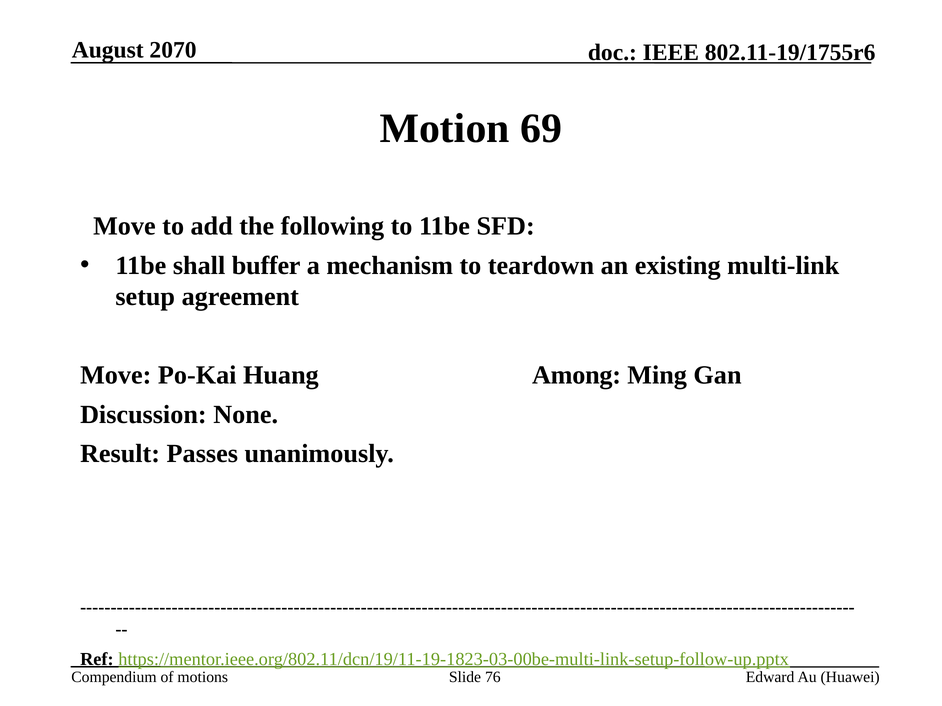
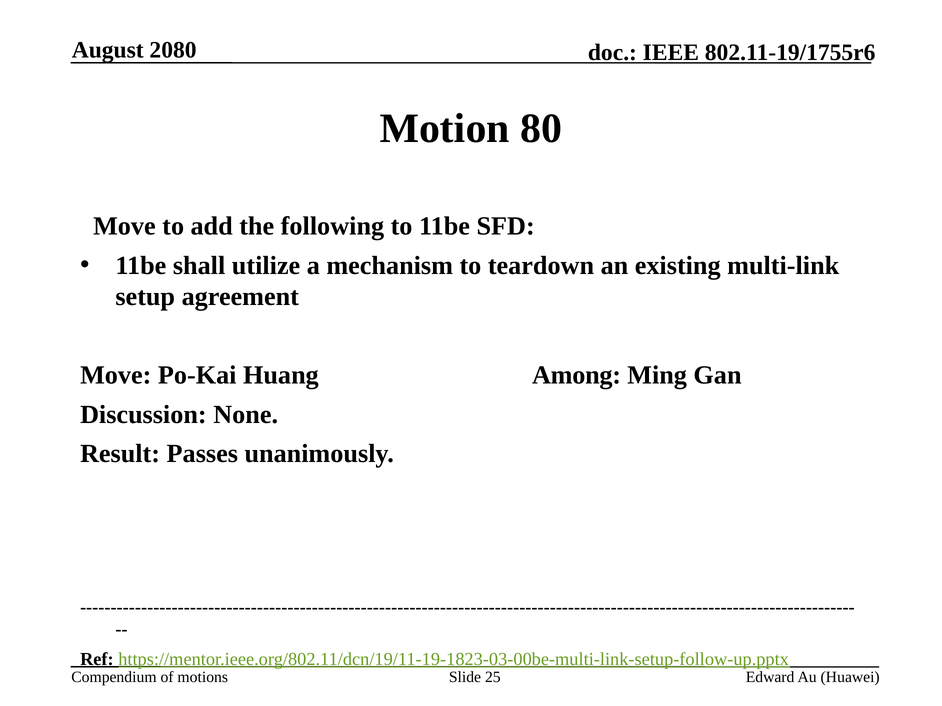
2070: 2070 -> 2080
69: 69 -> 80
buffer: buffer -> utilize
76: 76 -> 25
